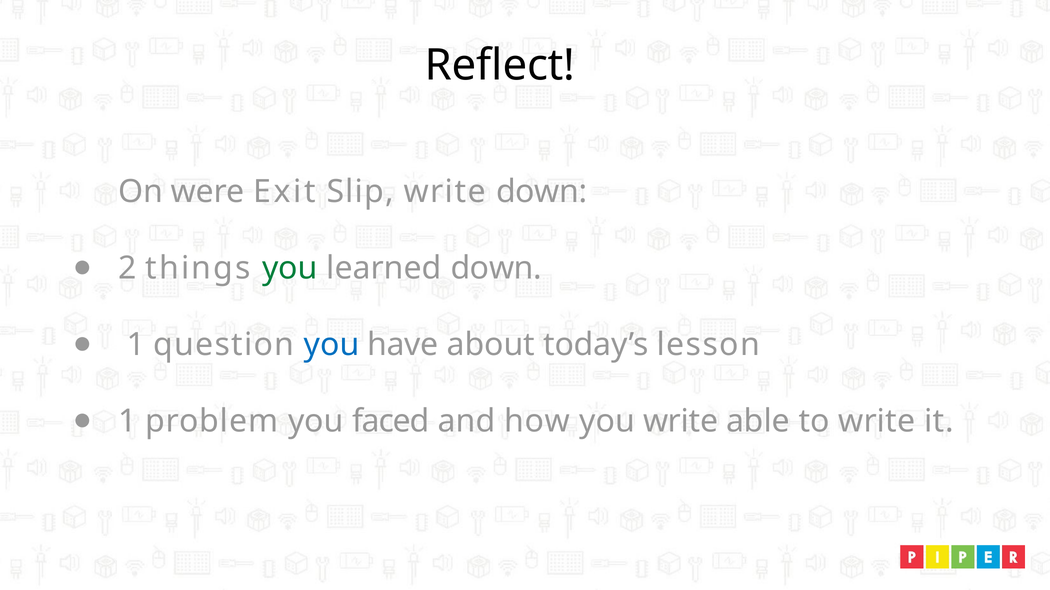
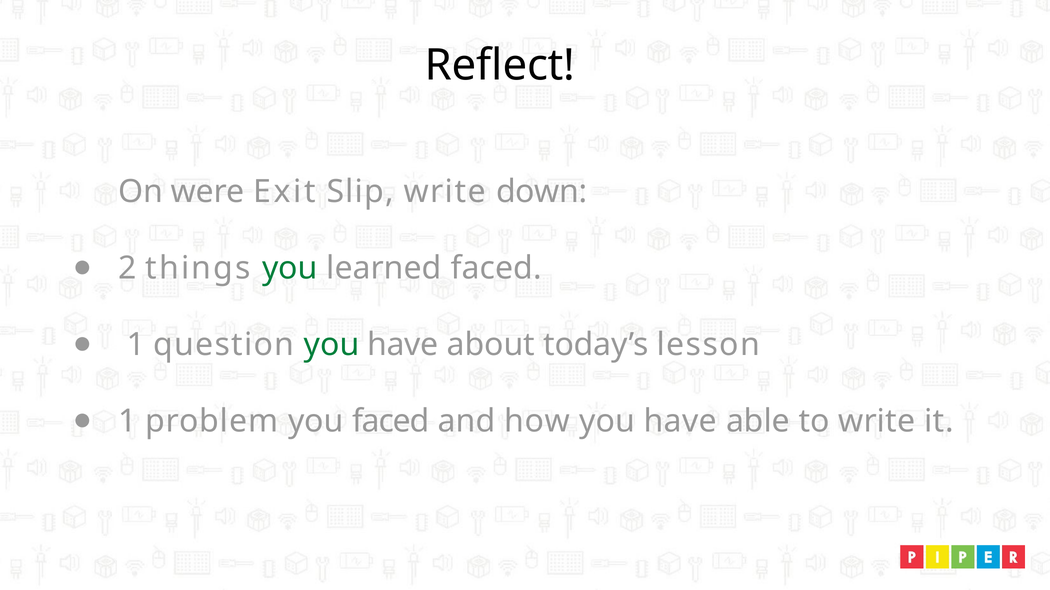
learned down: down -> faced
you at (332, 345) colour: blue -> green
how you write: write -> have
